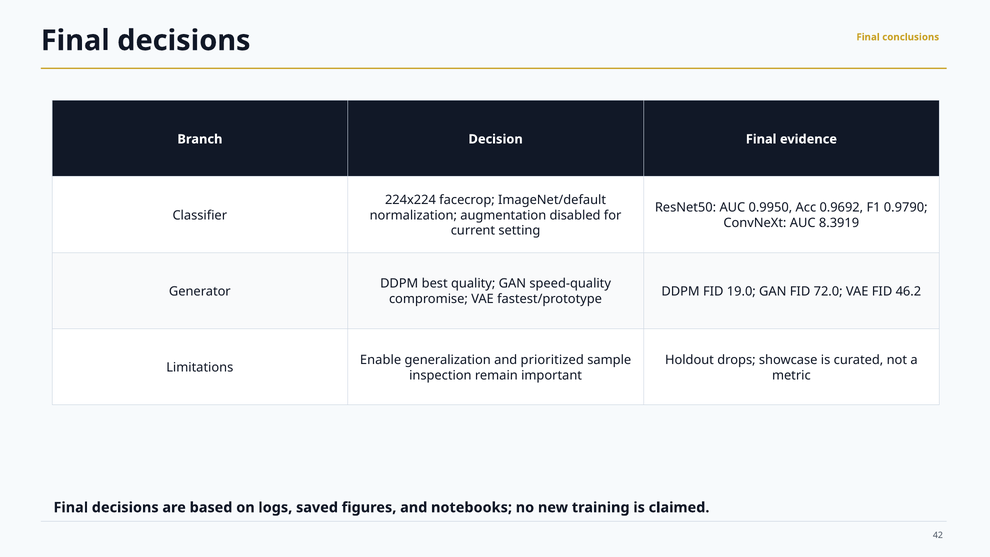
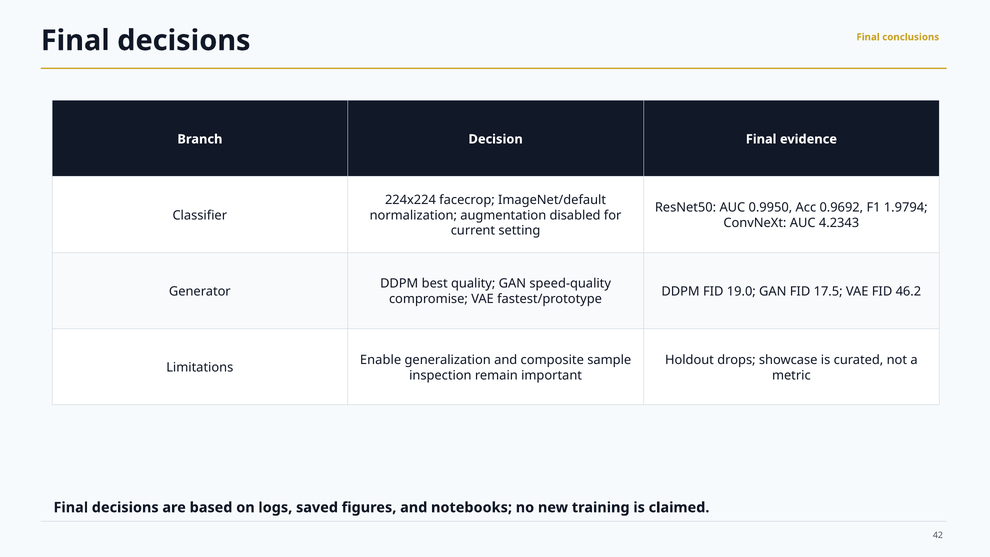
0.9790: 0.9790 -> 1.9794
8.3919: 8.3919 -> 4.2343
72.0: 72.0 -> 17.5
prioritized: prioritized -> composite
